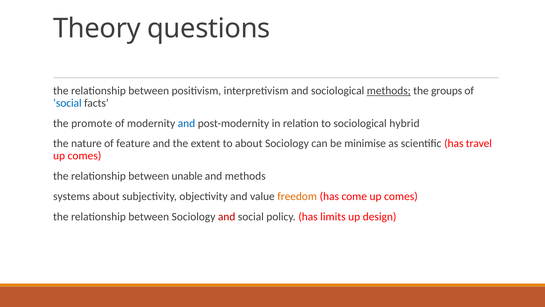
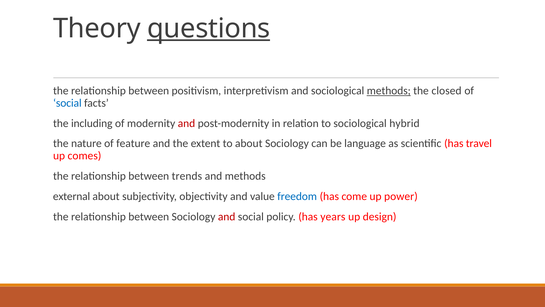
questions underline: none -> present
groups: groups -> closed
promote: promote -> including
and at (186, 123) colour: blue -> red
minimise: minimise -> language
unable: unable -> trends
systems: systems -> external
freedom colour: orange -> blue
come up comes: comes -> power
limits: limits -> years
